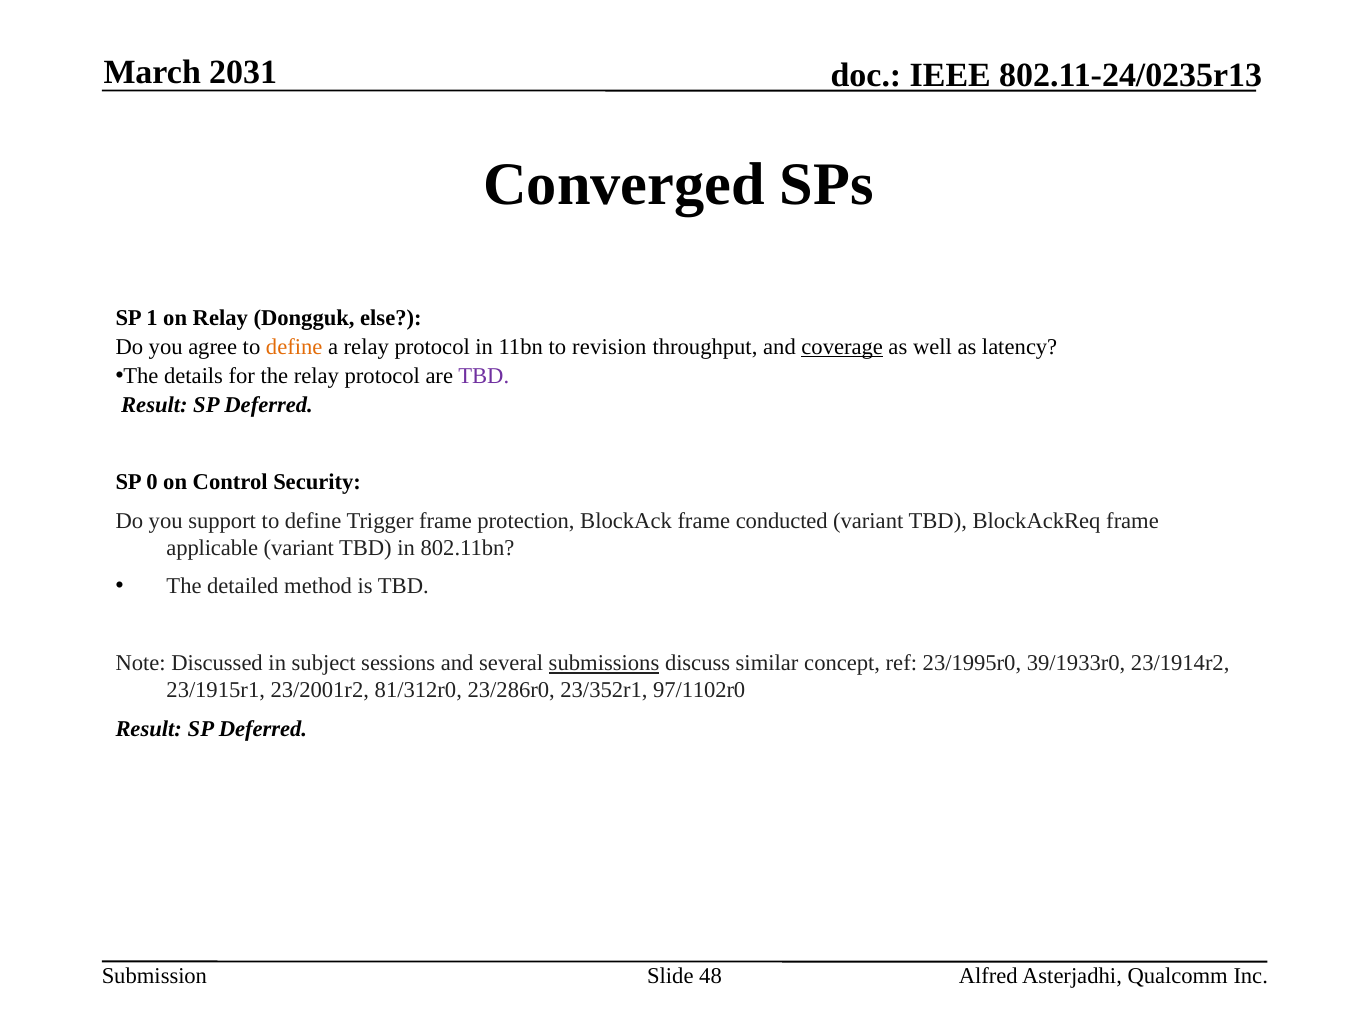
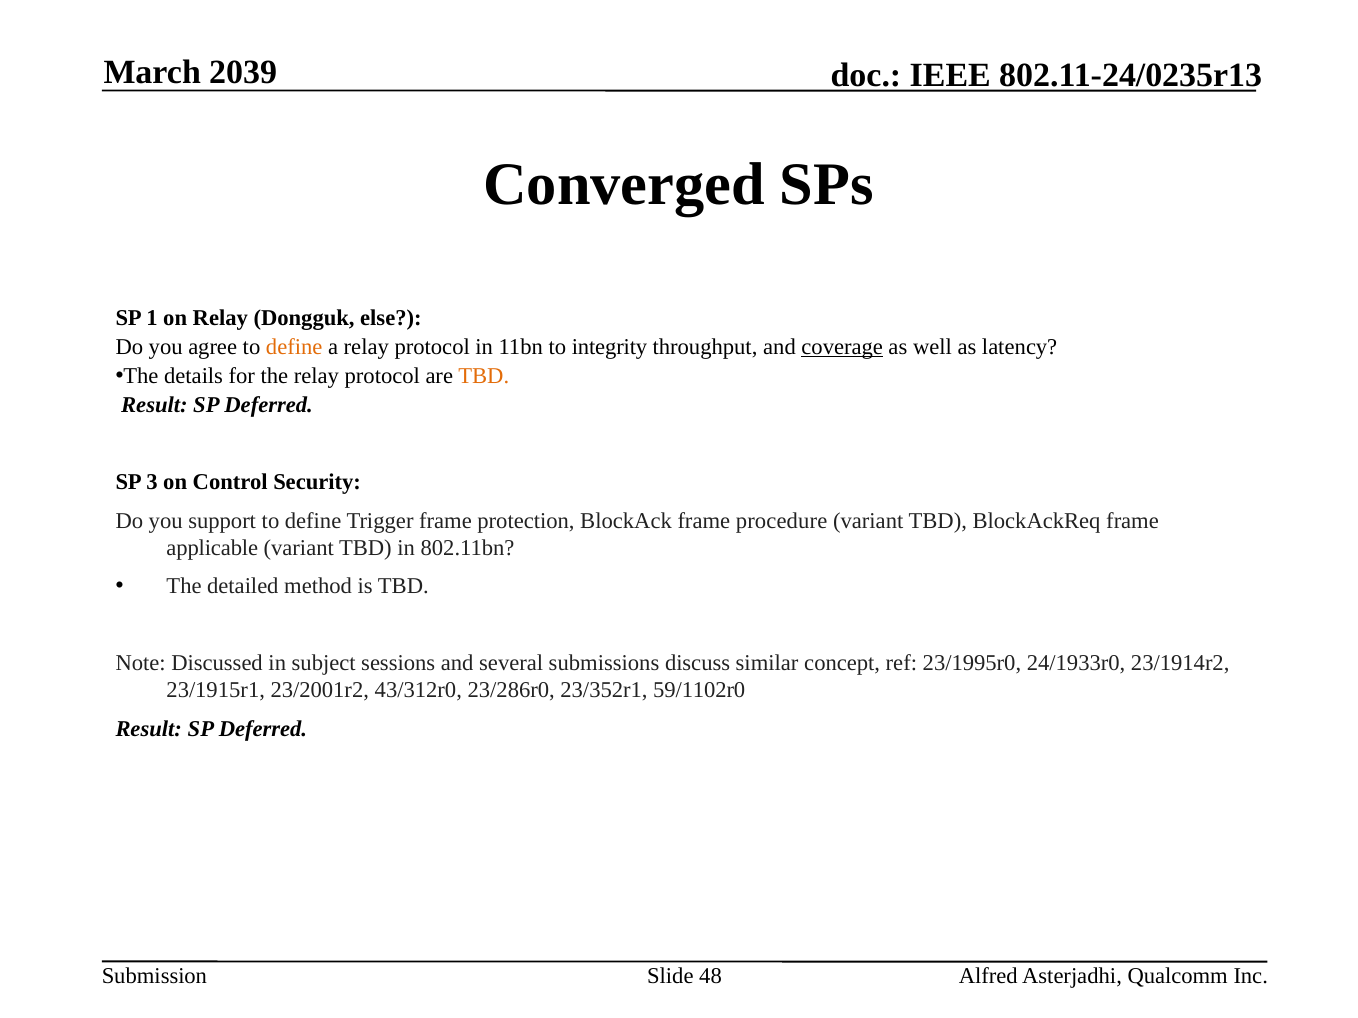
2031: 2031 -> 2039
revision: revision -> integrity
TBD at (484, 376) colour: purple -> orange
0: 0 -> 3
conducted: conducted -> procedure
submissions underline: present -> none
39/1933r0: 39/1933r0 -> 24/1933r0
81/312r0: 81/312r0 -> 43/312r0
97/1102r0: 97/1102r0 -> 59/1102r0
